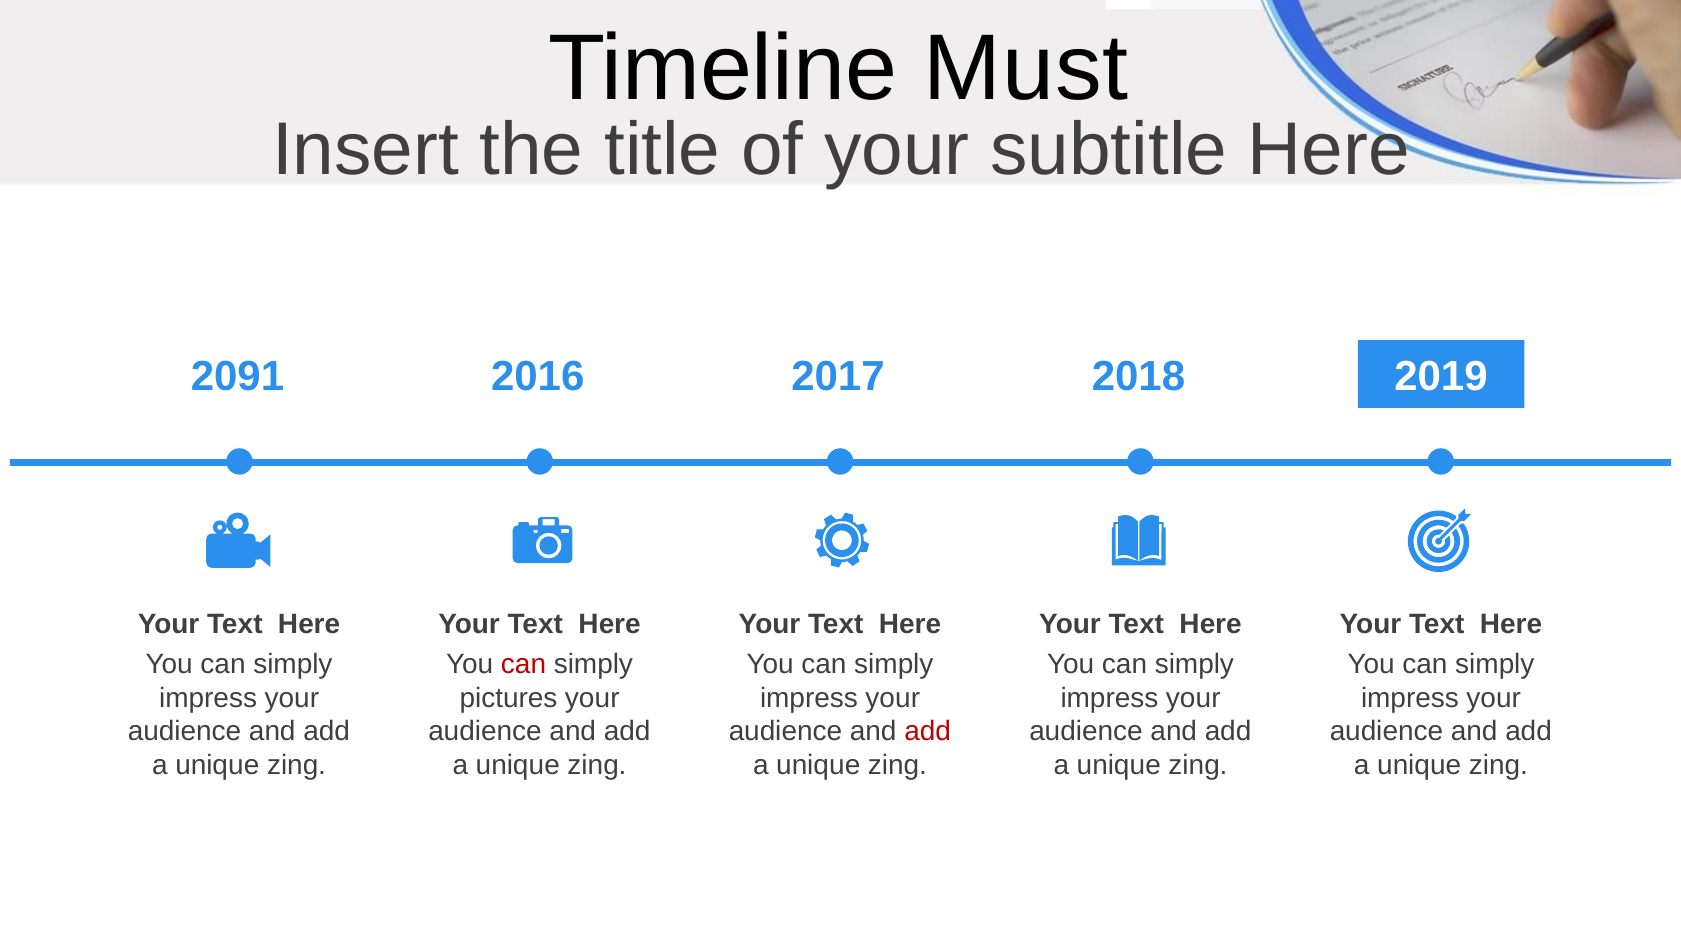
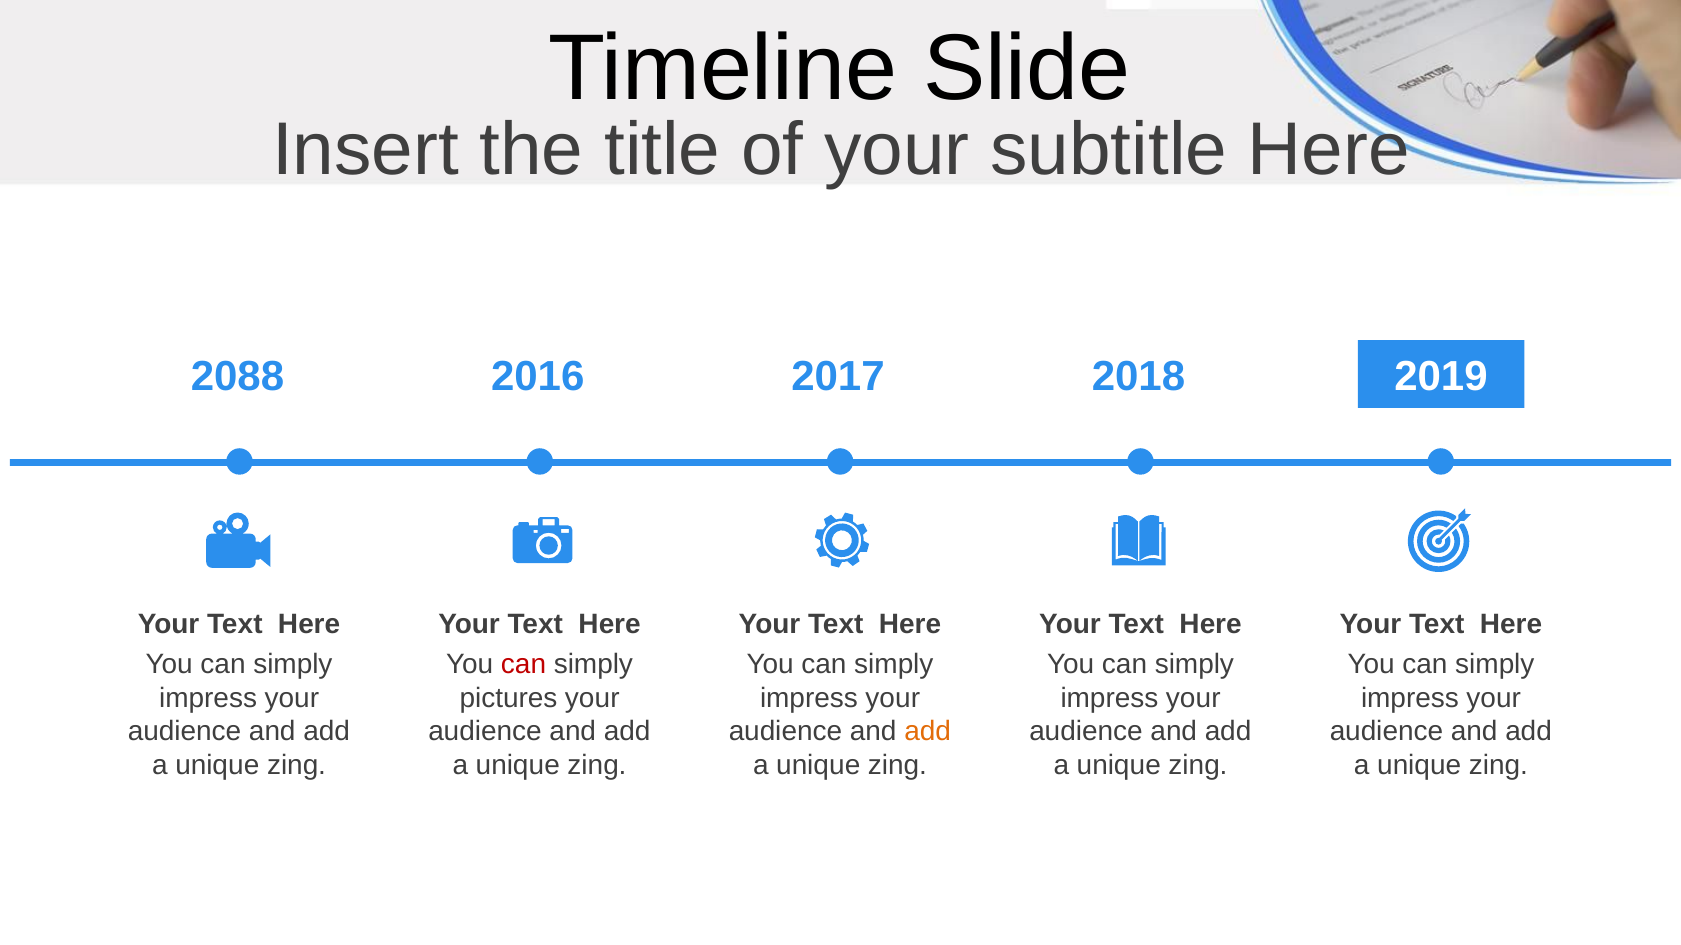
Must: Must -> Slide
2091: 2091 -> 2088
add at (928, 732) colour: red -> orange
